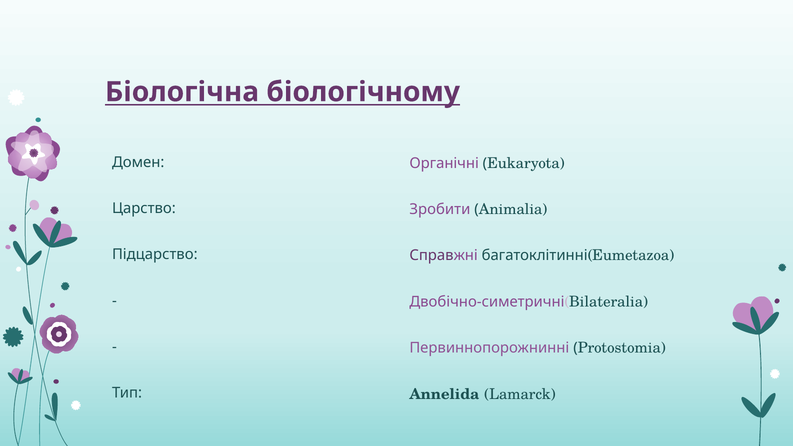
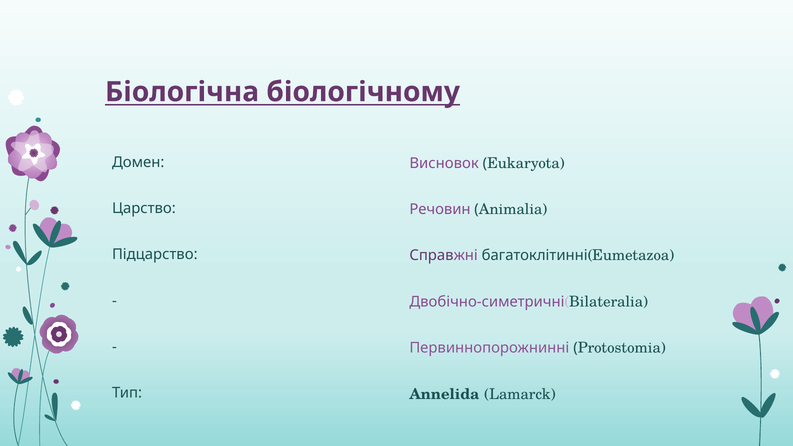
Органічні: Органічні -> Висновок
Зробити: Зробити -> Речовин
